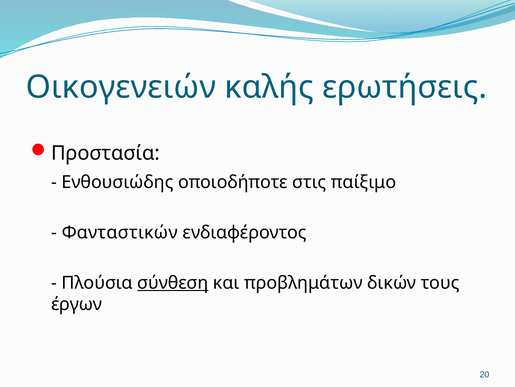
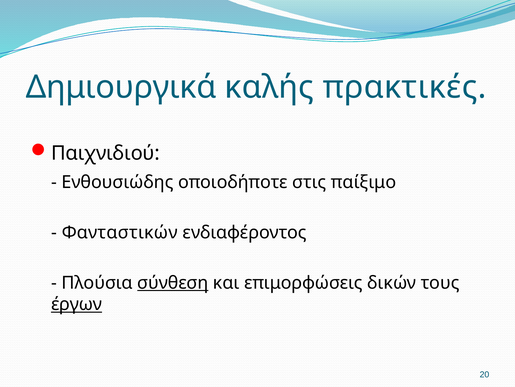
Οικογενειών: Οικογενειών -> Δημιουργικά
ερωτήσεις: ερωτήσεις -> πρακτικές
Προστασία: Προστασία -> Παιχνιδιού
προβλημάτων: προβλημάτων -> επιμορφώσεις
έργων underline: none -> present
